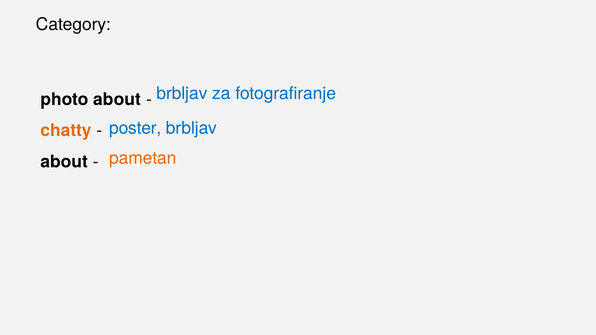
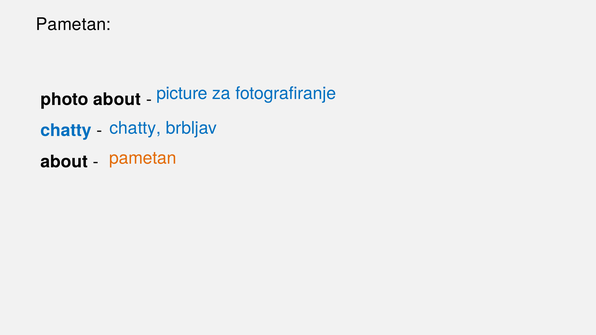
Category at (74, 24): Category -> Pametan
brbljav at (182, 94): brbljav -> picture
poster at (135, 128): poster -> chatty
chatty at (66, 131) colour: orange -> blue
